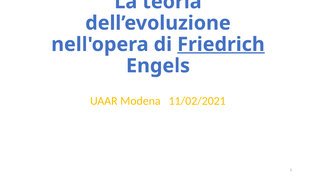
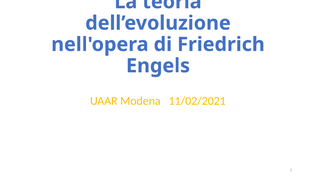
Friedrich underline: present -> none
